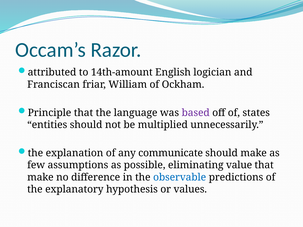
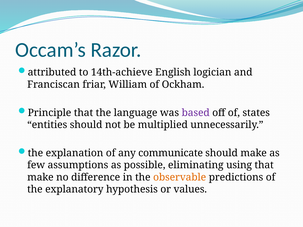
14th-amount: 14th-amount -> 14th-achieve
value: value -> using
observable colour: blue -> orange
